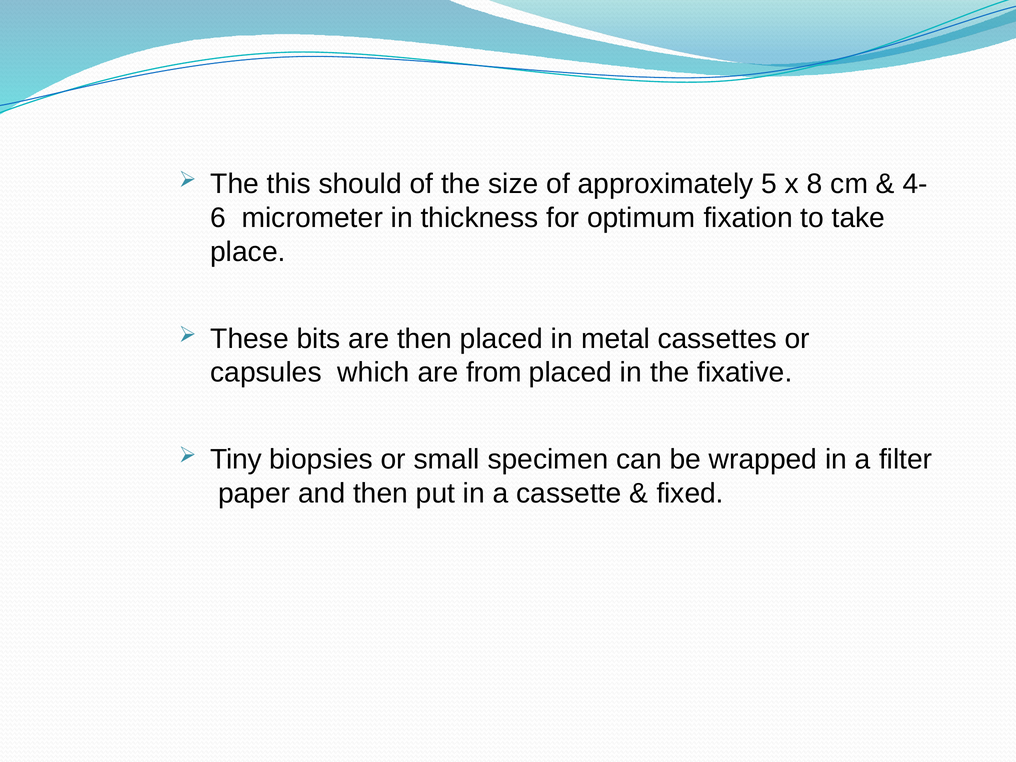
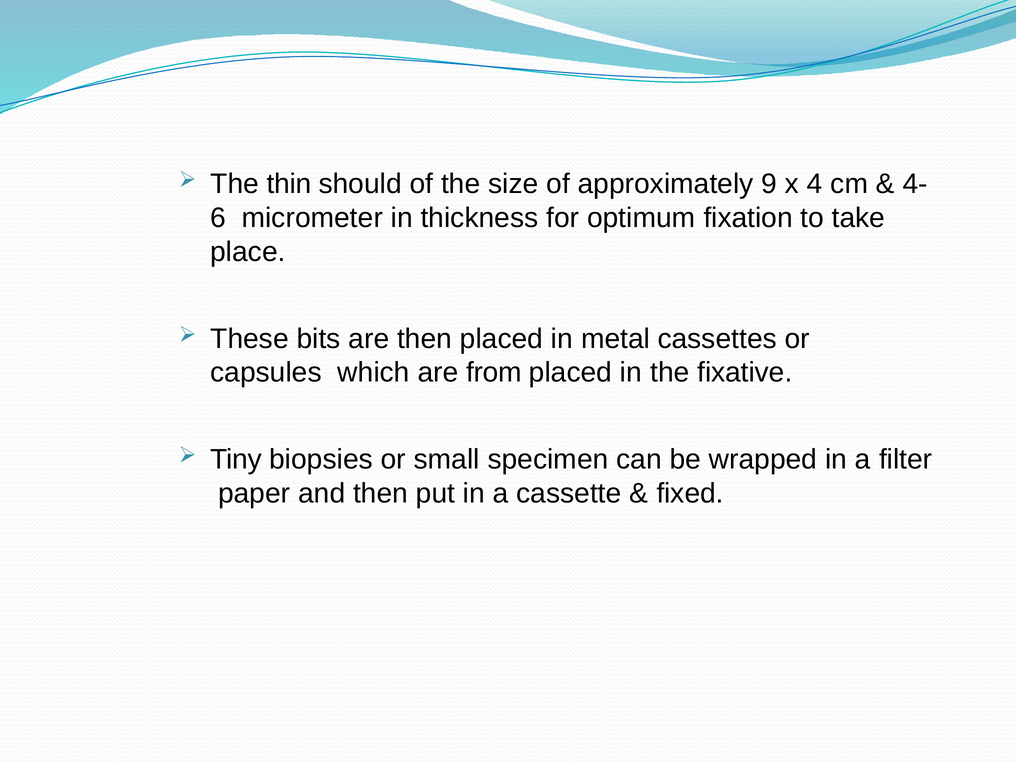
this: this -> thin
5: 5 -> 9
8: 8 -> 4
